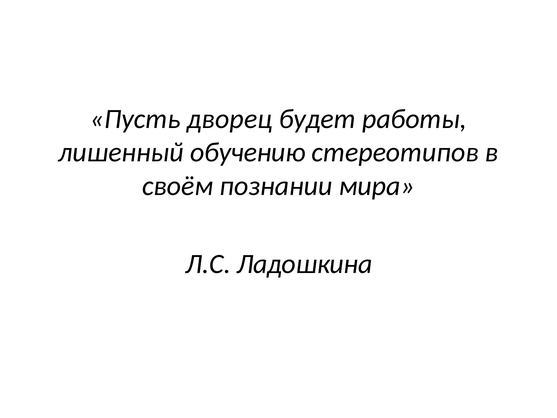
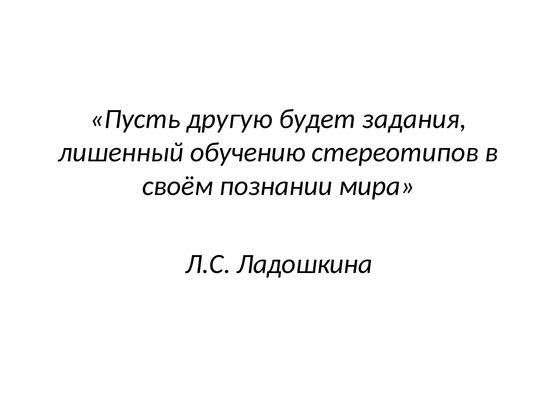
дворец: дворец -> другую
работы: работы -> задания
